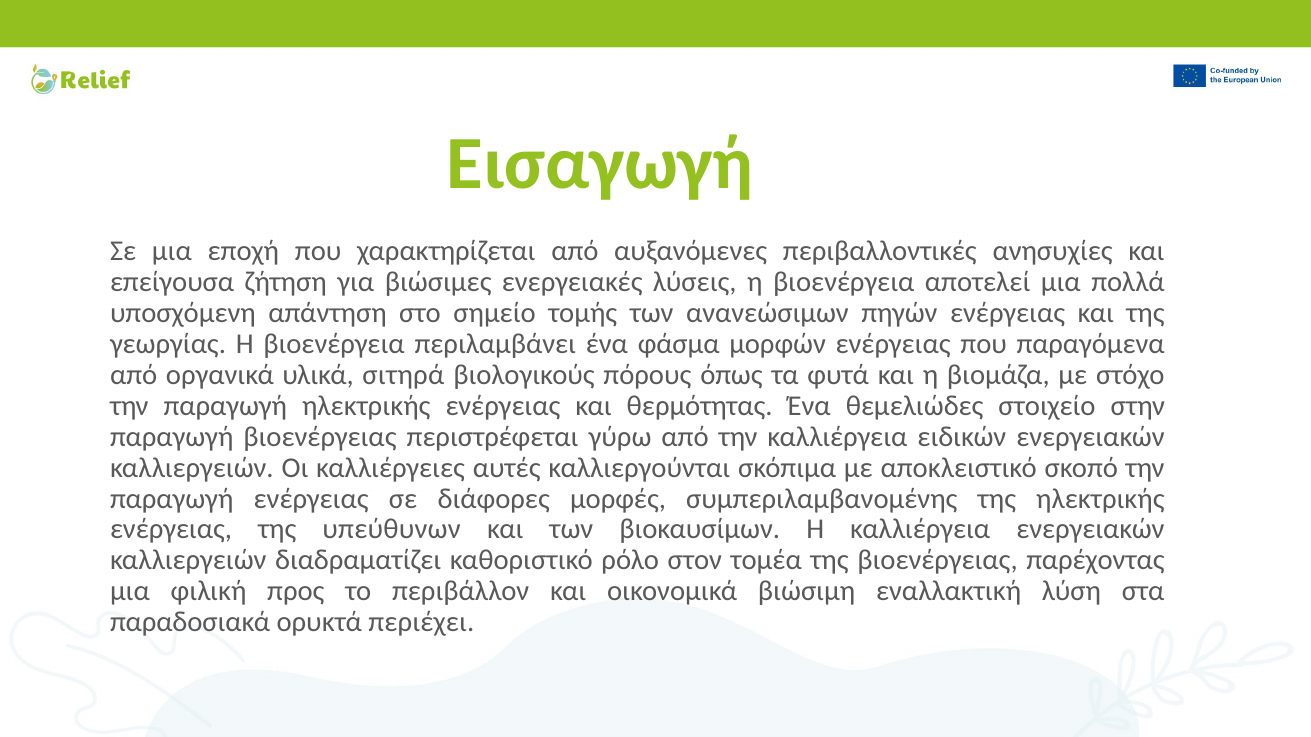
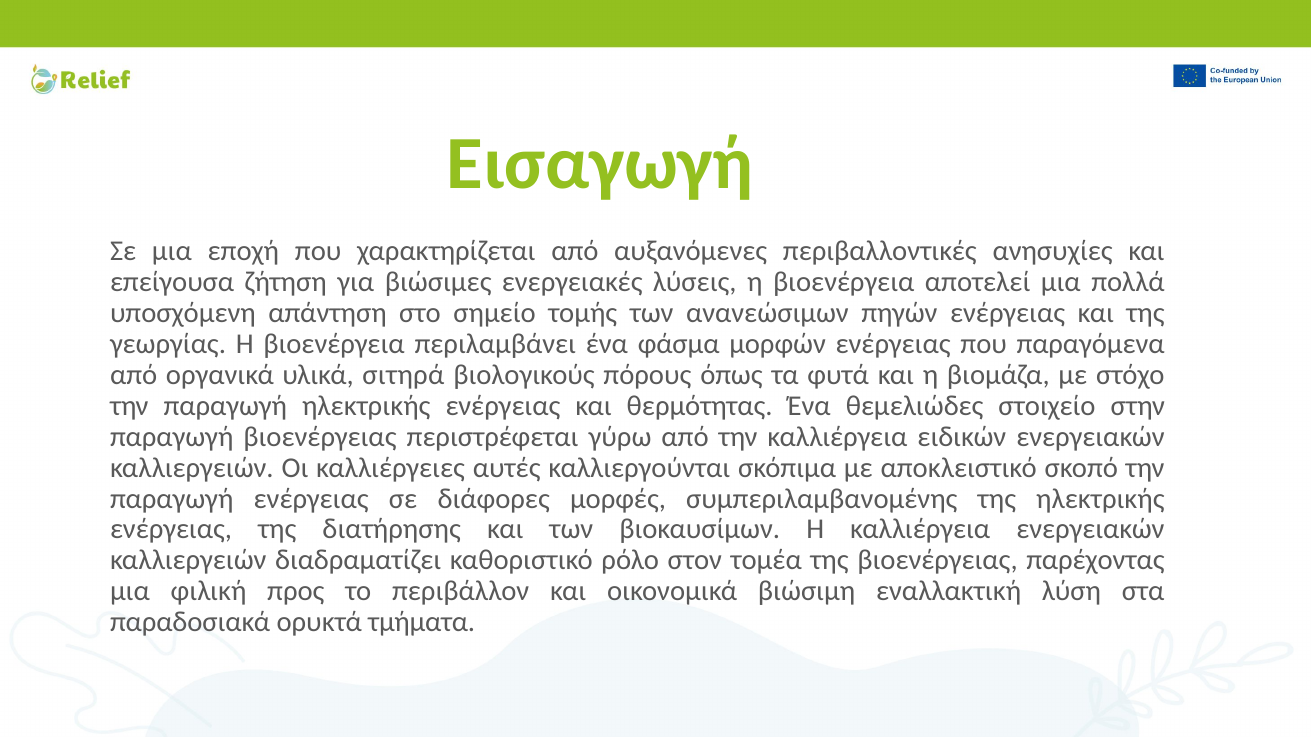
υπεύθυνων: υπεύθυνων -> διατήρησης
περιέχει: περιέχει -> τμήματα
